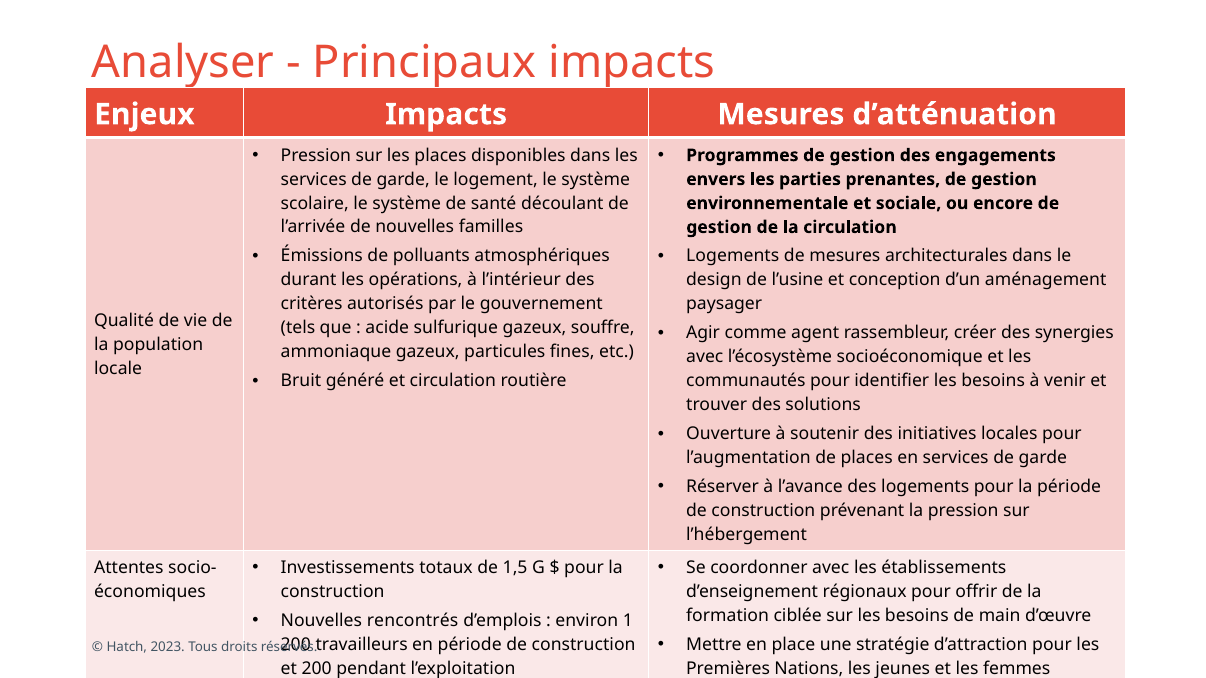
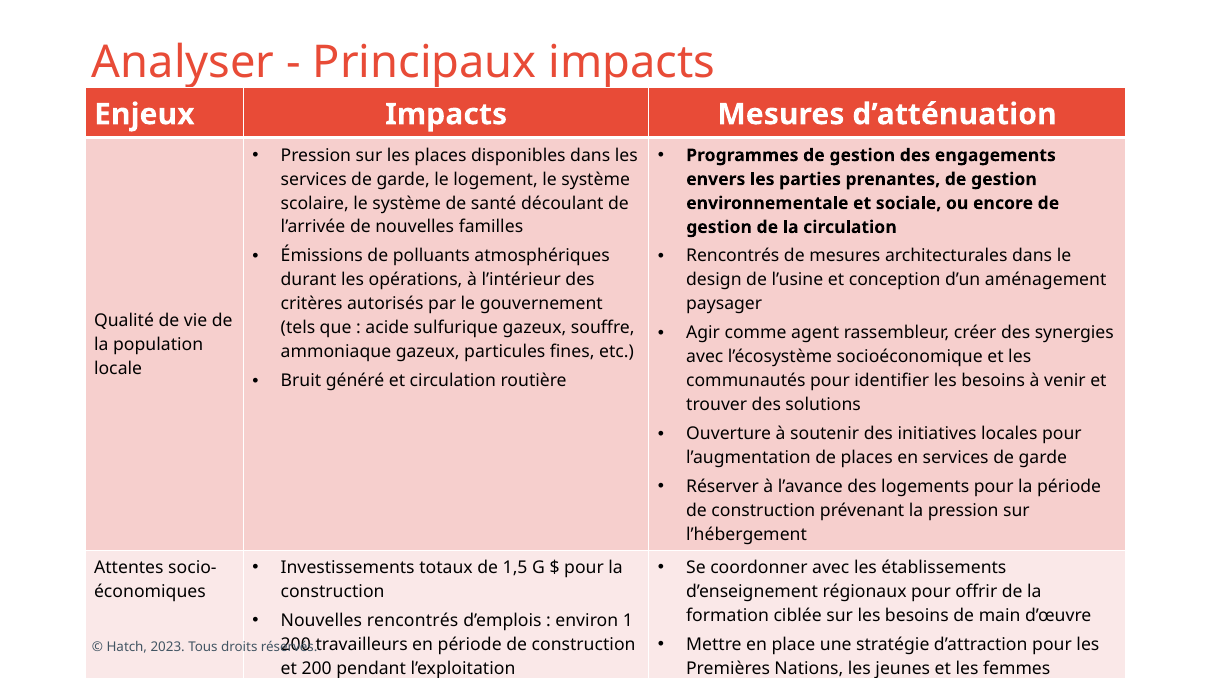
Logements at (733, 256): Logements -> Rencontrés
